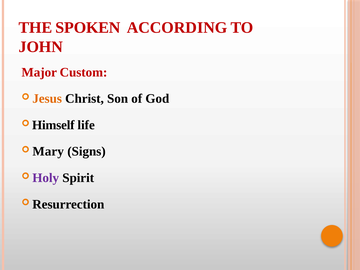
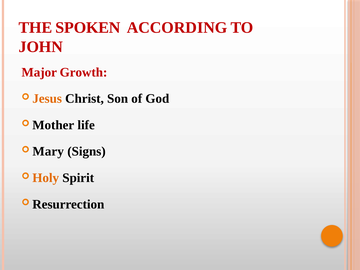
Custom: Custom -> Growth
Himself: Himself -> Mother
Holy colour: purple -> orange
